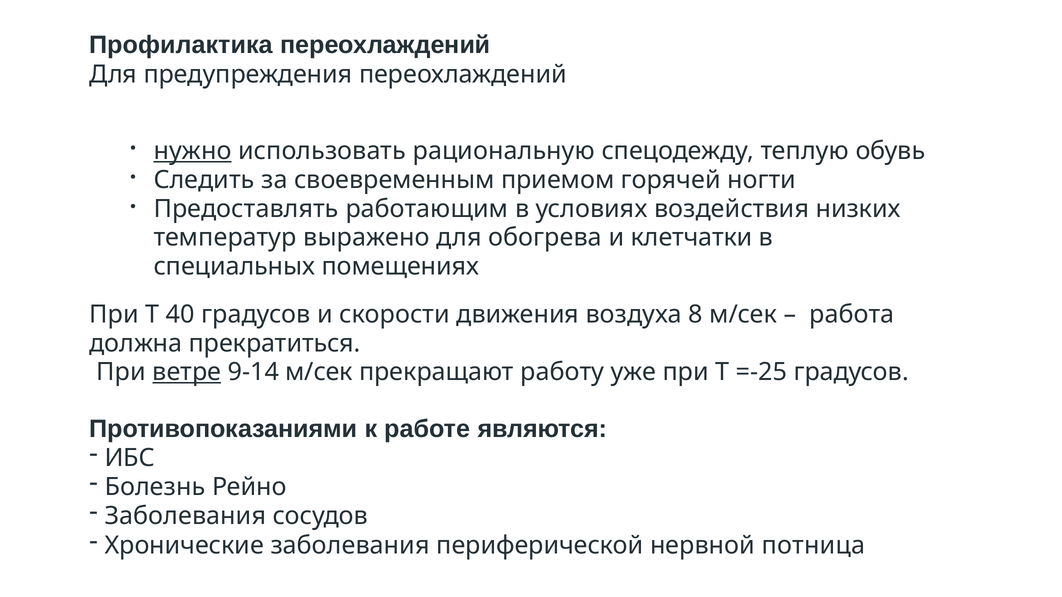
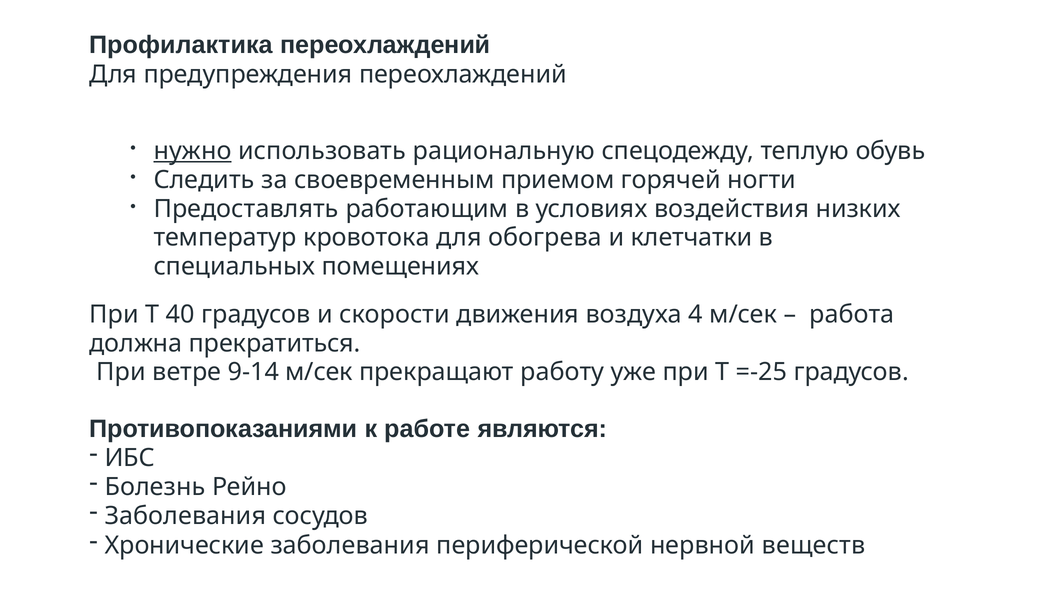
выражено: выражено -> кровотока
8: 8 -> 4
ветре underline: present -> none
потница: потница -> веществ
